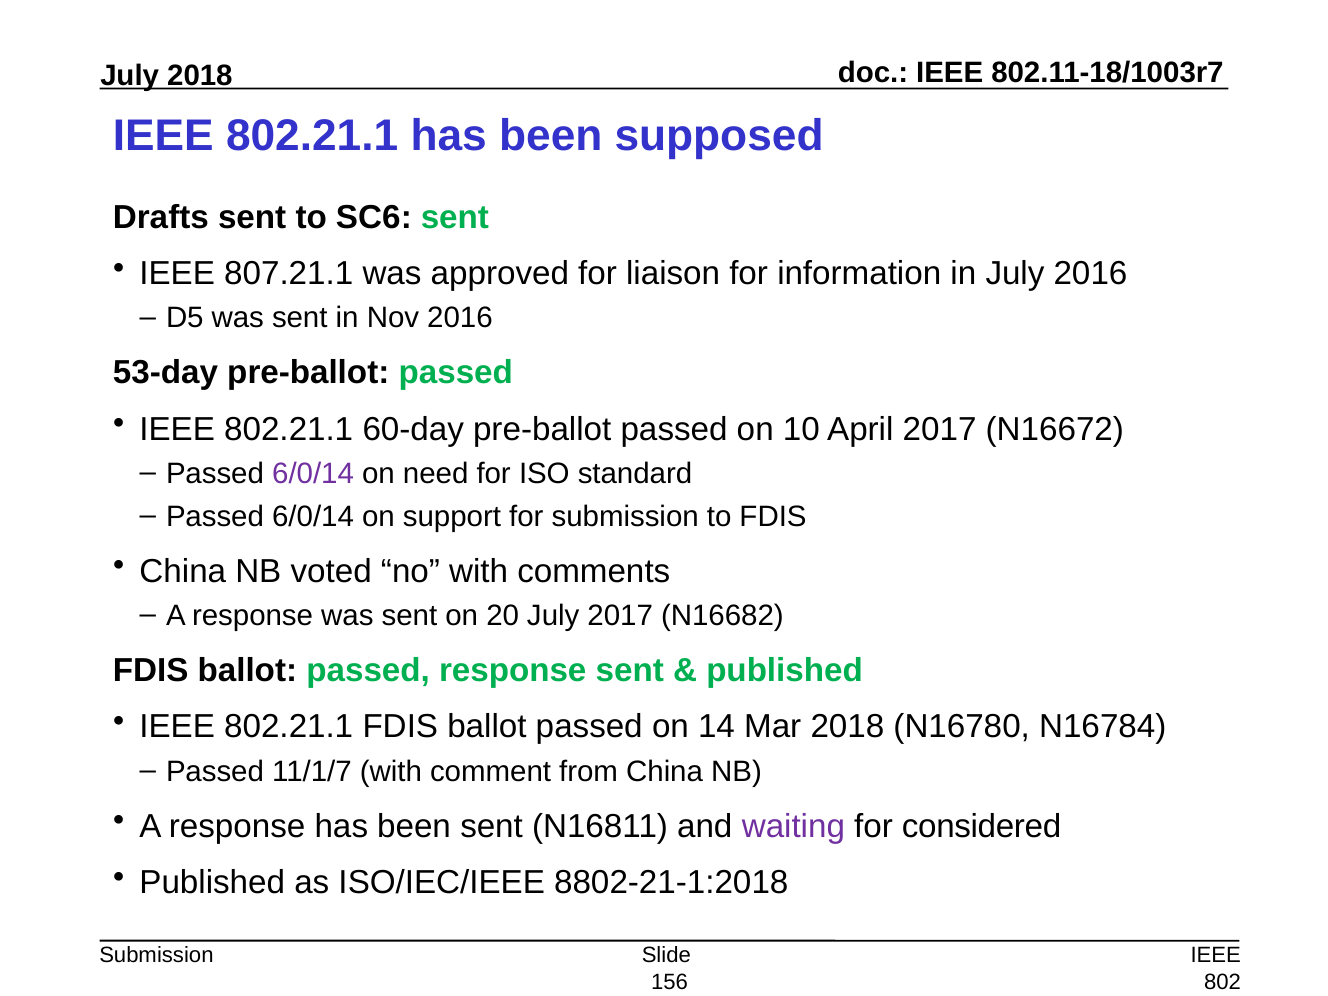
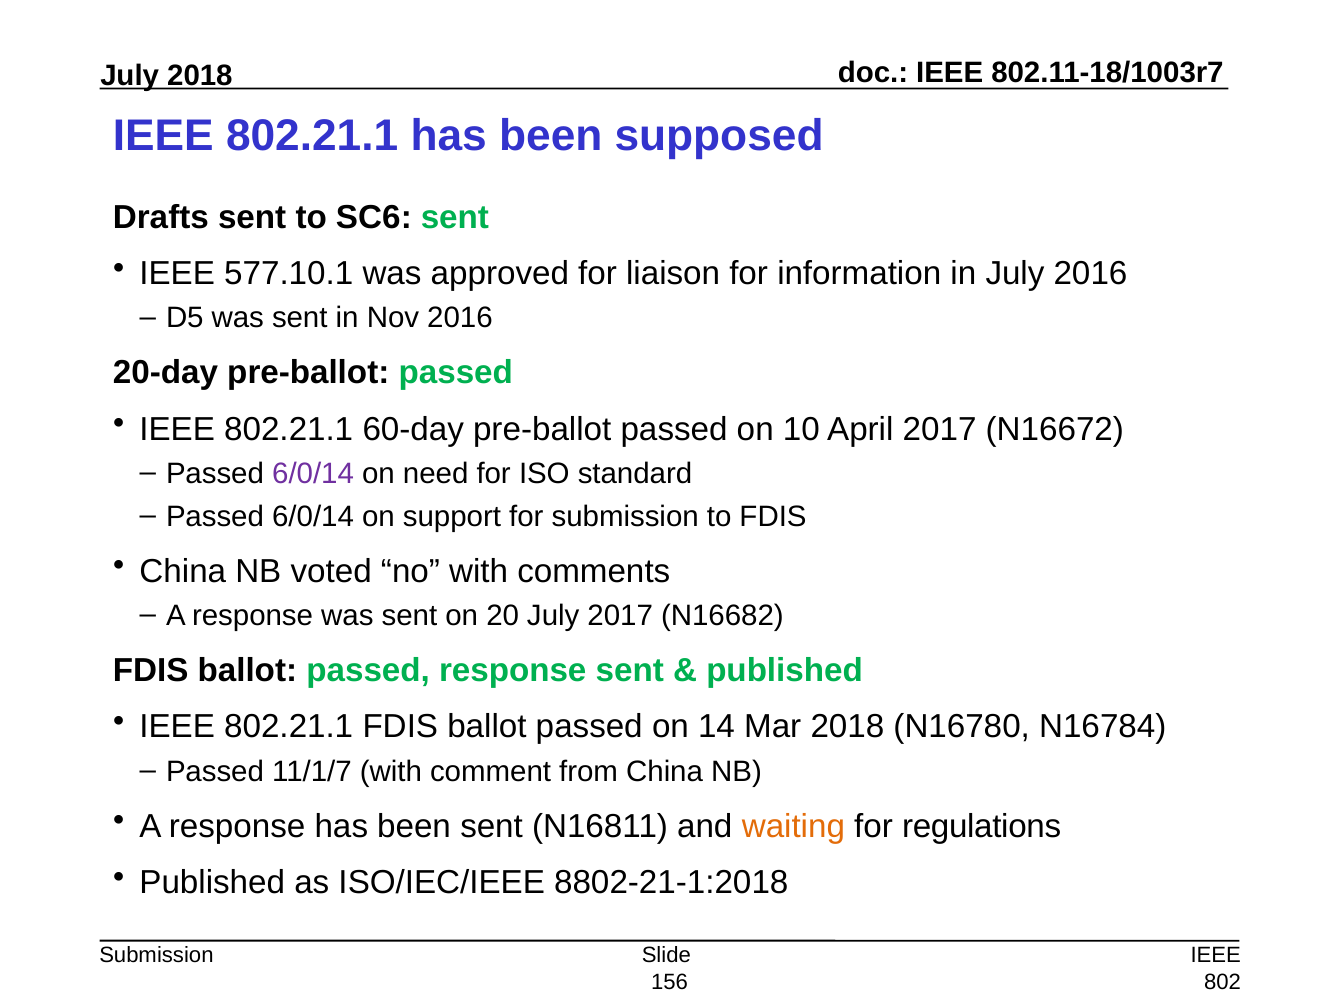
807.21.1: 807.21.1 -> 577.10.1
53-day: 53-day -> 20-day
waiting colour: purple -> orange
considered: considered -> regulations
